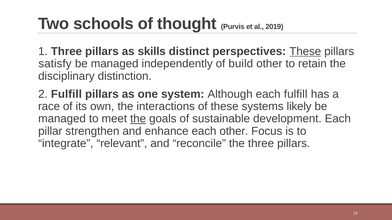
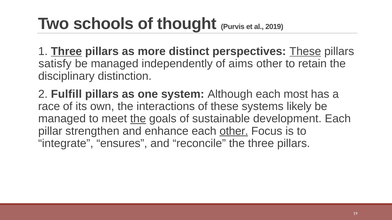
Three at (66, 51) underline: none -> present
skills: skills -> more
build: build -> aims
each fulfill: fulfill -> most
other at (234, 131) underline: none -> present
relevant: relevant -> ensures
